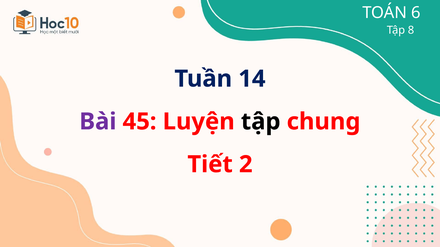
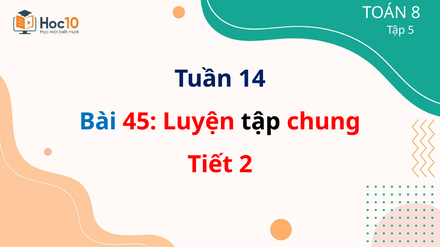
6: 6 -> 8
8: 8 -> 5
Bài colour: purple -> blue
